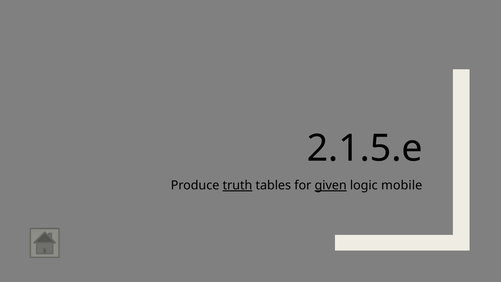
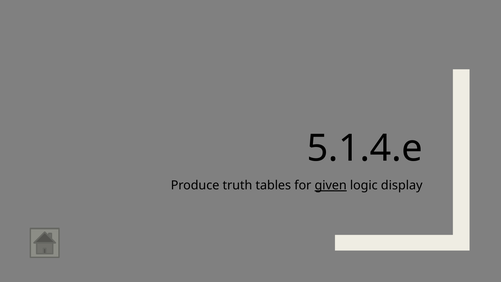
2.1.5.e: 2.1.5.e -> 5.1.4.e
truth underline: present -> none
mobile: mobile -> display
